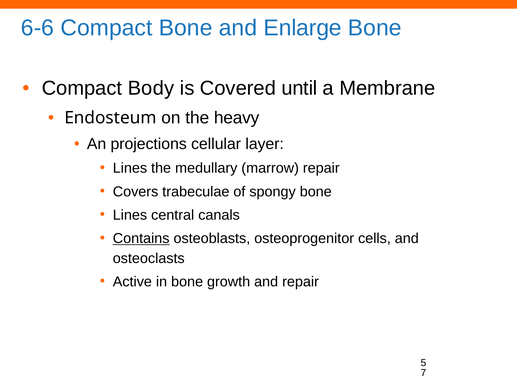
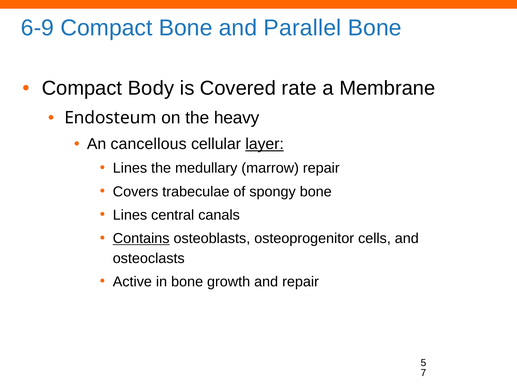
6-6: 6-6 -> 6-9
Enlarge: Enlarge -> Parallel
until: until -> rate
projections: projections -> cancellous
layer underline: none -> present
